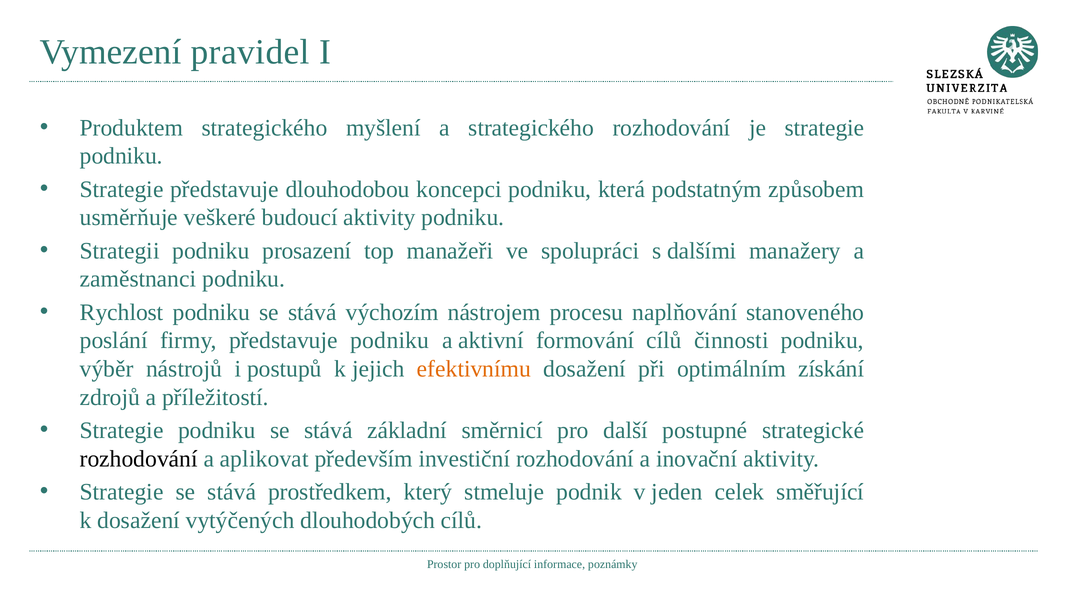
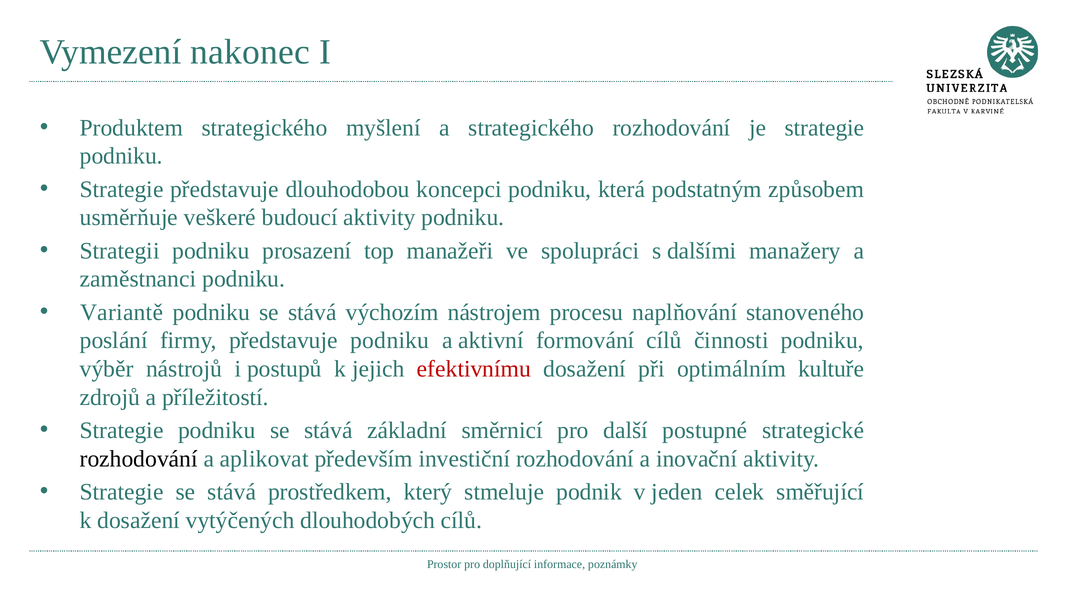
pravidel: pravidel -> nakonec
Rychlost: Rychlost -> Variantě
efektivnímu colour: orange -> red
získání: získání -> kultuře
